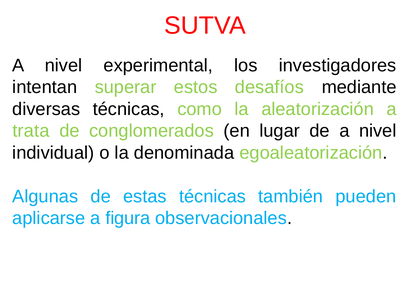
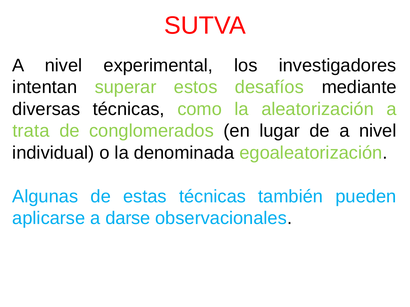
figura: figura -> darse
